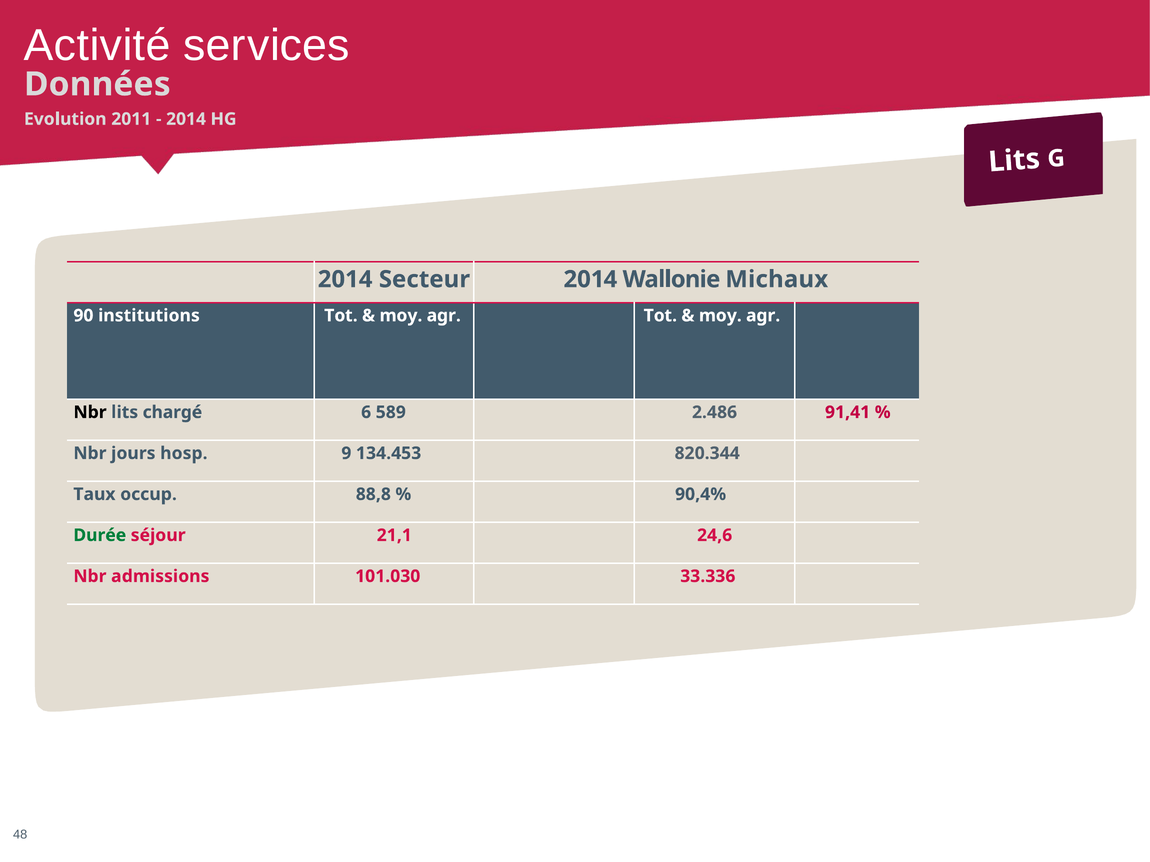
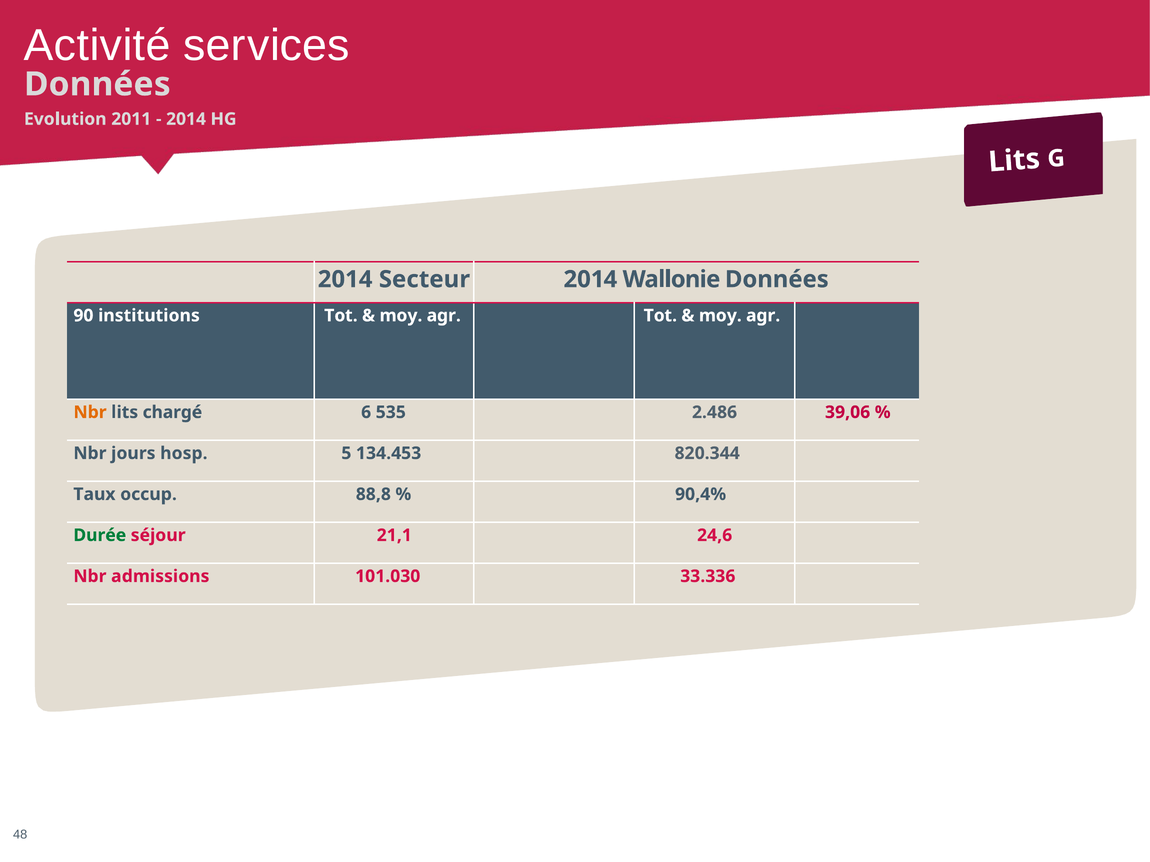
Wallonie Michaux: Michaux -> Données
Nbr at (90, 413) colour: black -> orange
589: 589 -> 535
91,41: 91,41 -> 39,06
9: 9 -> 5
